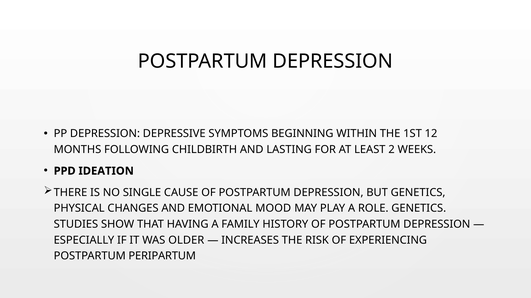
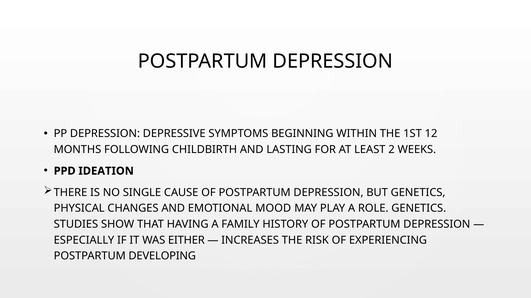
OLDER: OLDER -> EITHER
PERIPARTUM: PERIPARTUM -> DEVELOPING
